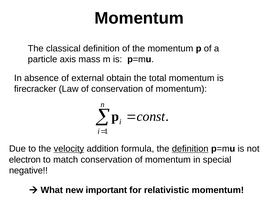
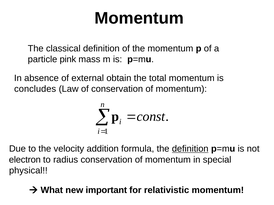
axis: axis -> pink
firecracker: firecracker -> concludes
velocity underline: present -> none
match: match -> radius
negative: negative -> physical
